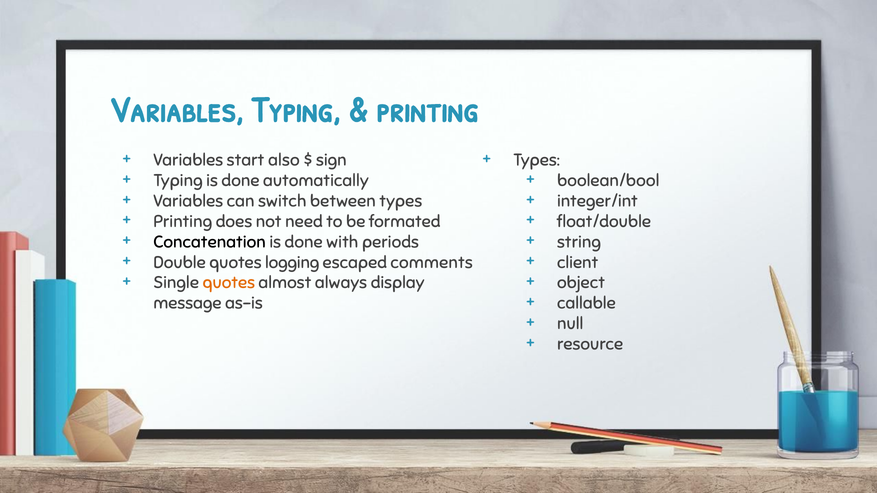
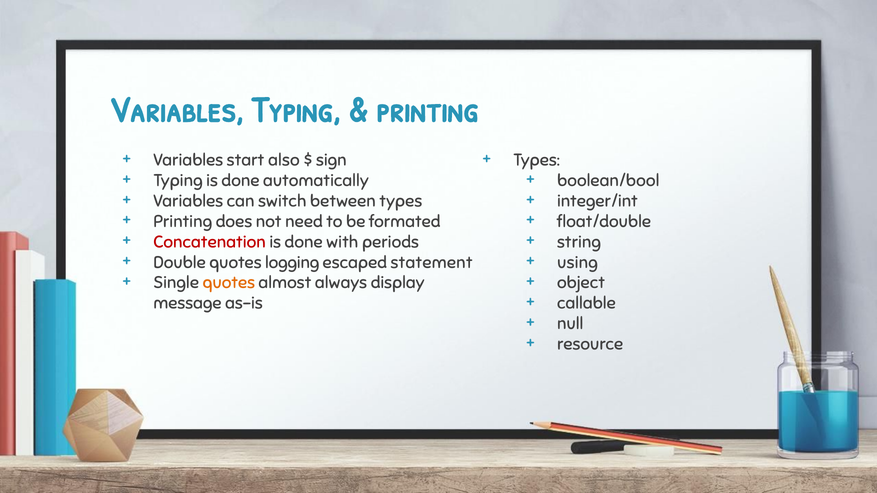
Concatenation colour: black -> red
comments: comments -> statement
client: client -> using
